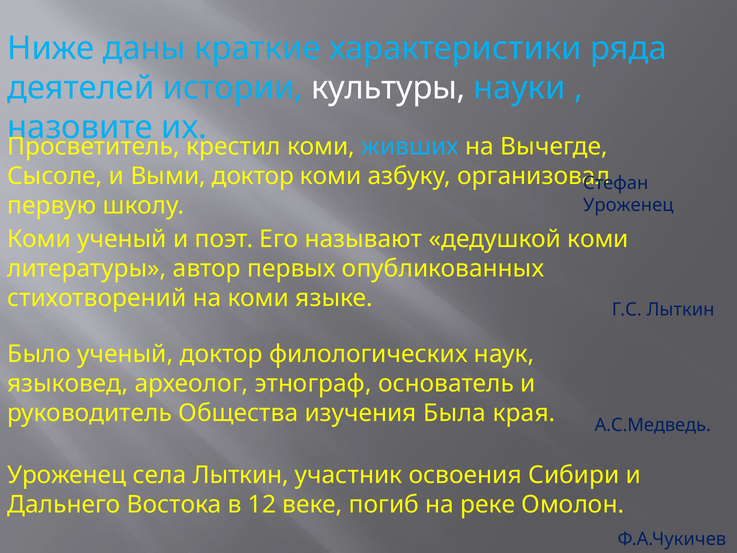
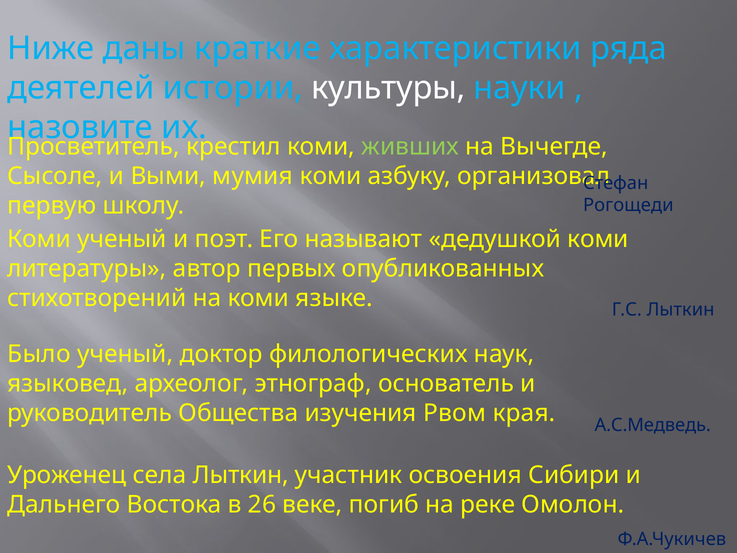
живших colour: light blue -> light green
Выми доктор: доктор -> мумия
Уроженец at (628, 205): Уроженец -> Рогощеди
Была: Была -> Рвом
12: 12 -> 26
